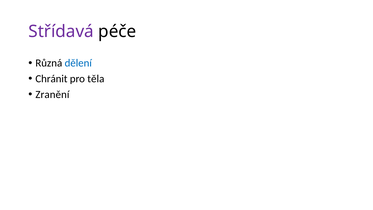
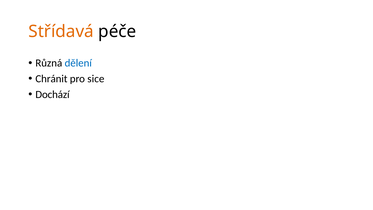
Střídavá colour: purple -> orange
těla: těla -> sice
Zranění: Zranění -> Dochází
